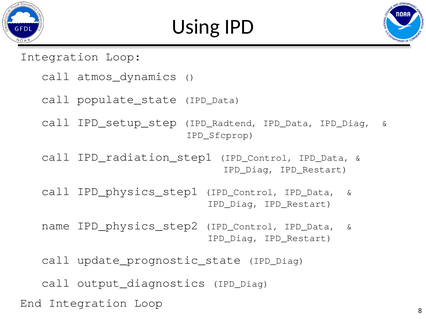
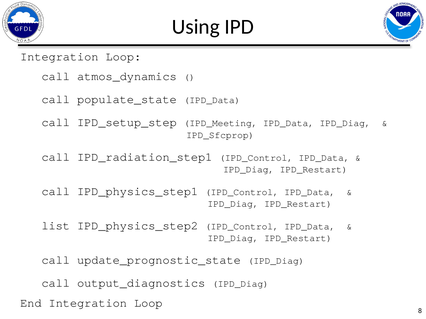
IPD_Radtend: IPD_Radtend -> IPD_Meeting
name: name -> list
